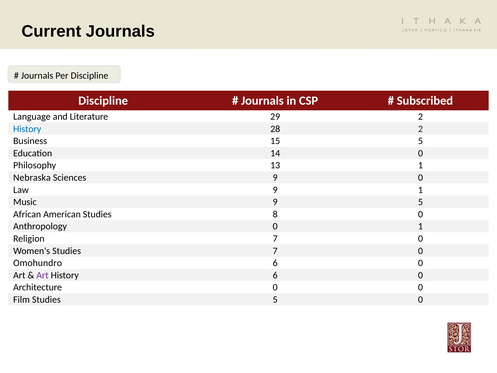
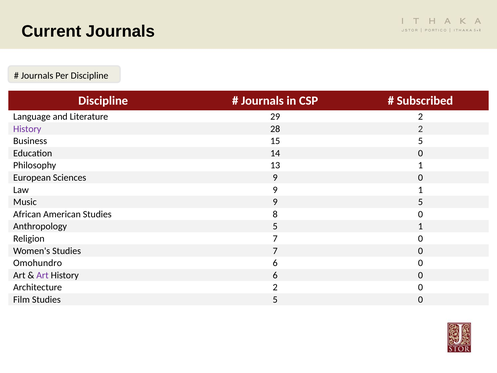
History at (27, 129) colour: blue -> purple
Nebraska: Nebraska -> European
Anthropology 0: 0 -> 5
Architecture 0: 0 -> 2
